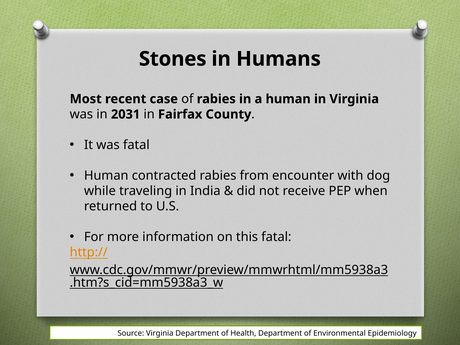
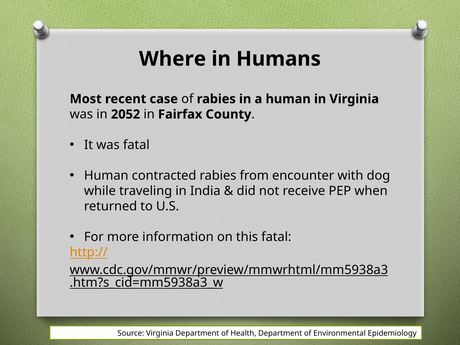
Stones: Stones -> Where
2031: 2031 -> 2052
